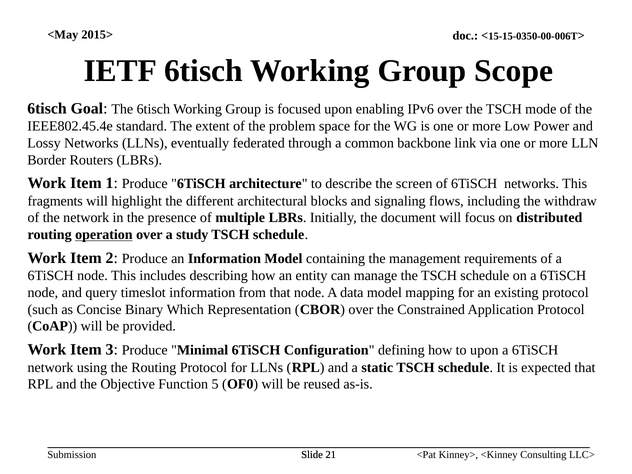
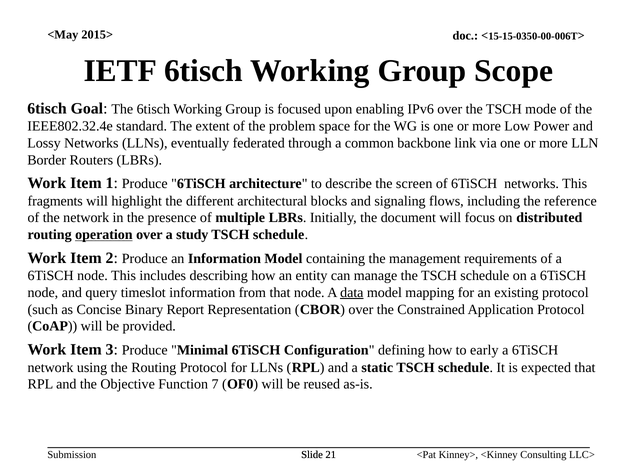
IEEE802.45.4e: IEEE802.45.4e -> IEEE802.32.4e
withdraw: withdraw -> reference
data underline: none -> present
Which: Which -> Report
to upon: upon -> early
5: 5 -> 7
